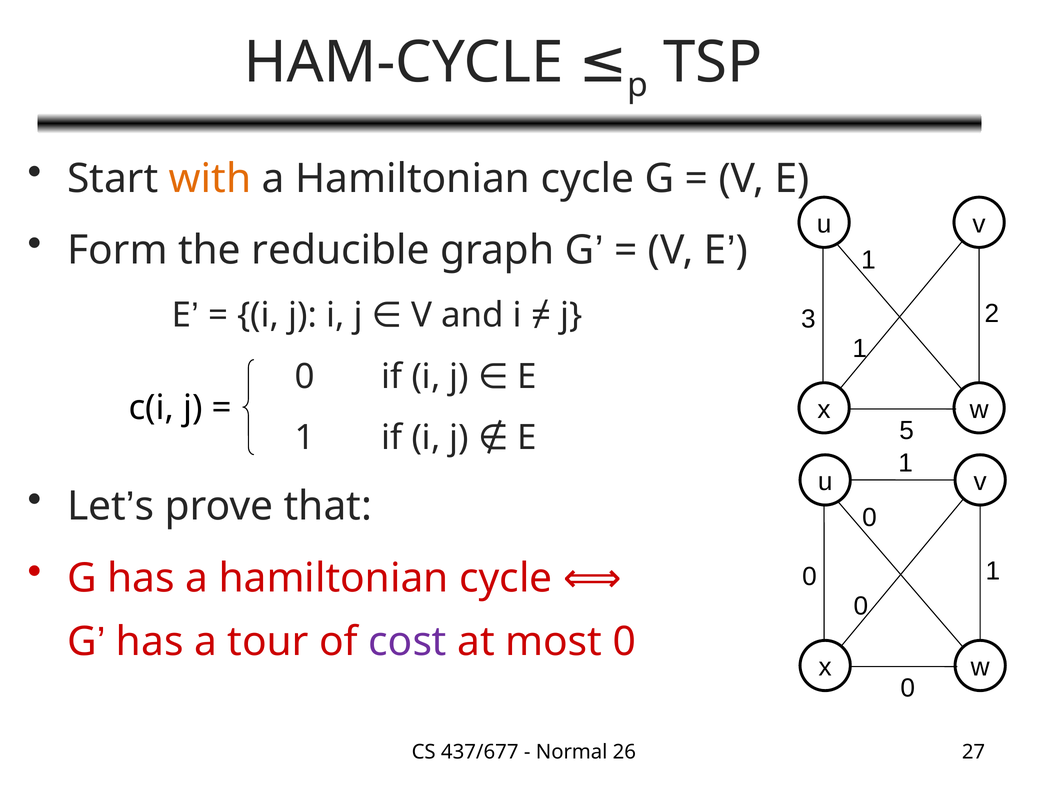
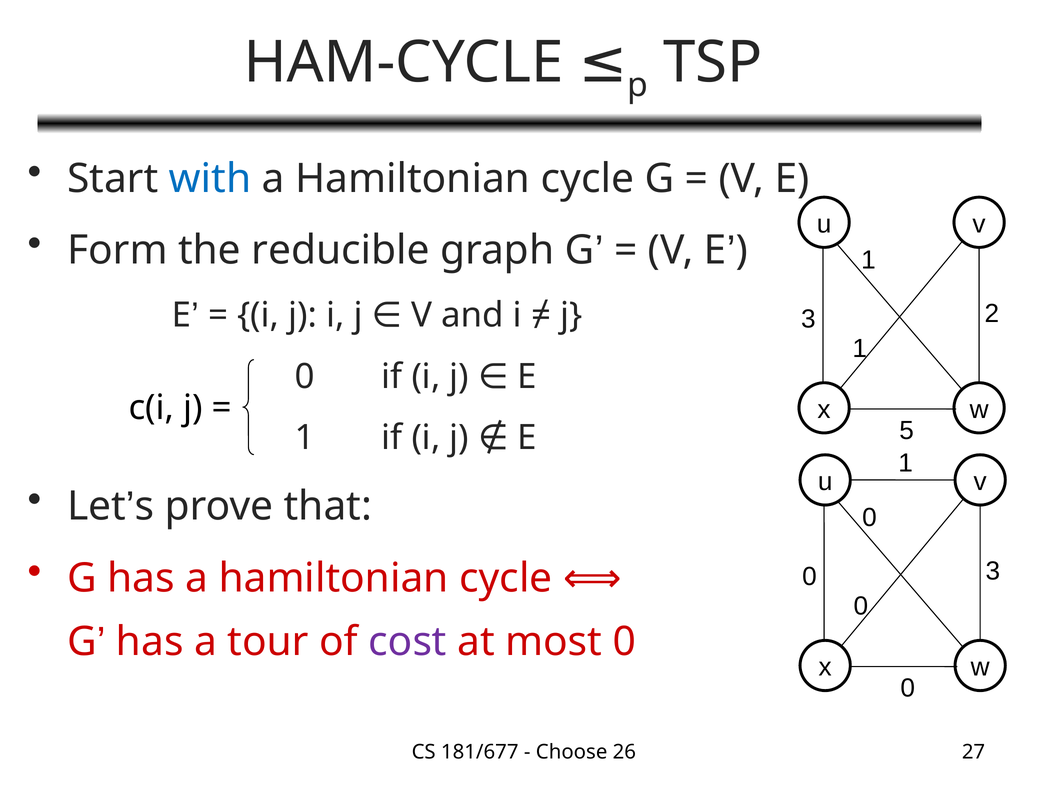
with colour: orange -> blue
0 1: 1 -> 3
437/677: 437/677 -> 181/677
Normal: Normal -> Choose
